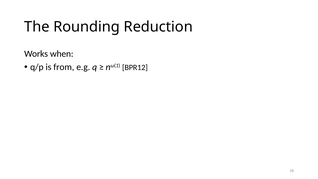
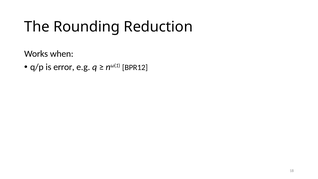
from: from -> error
